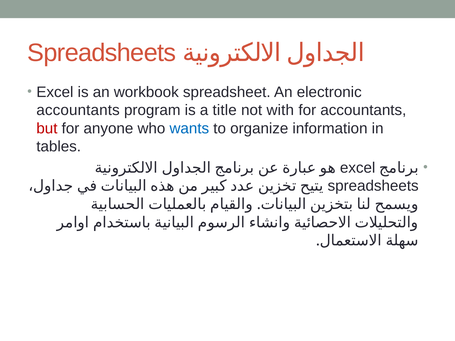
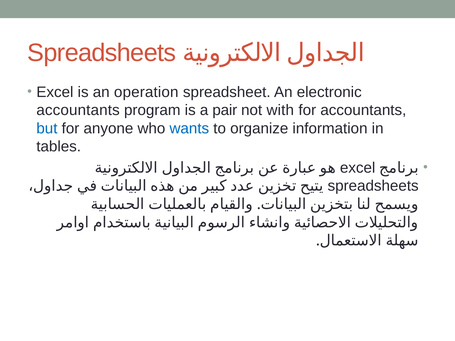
workbook: workbook -> operation
title: title -> pair
but colour: red -> blue
